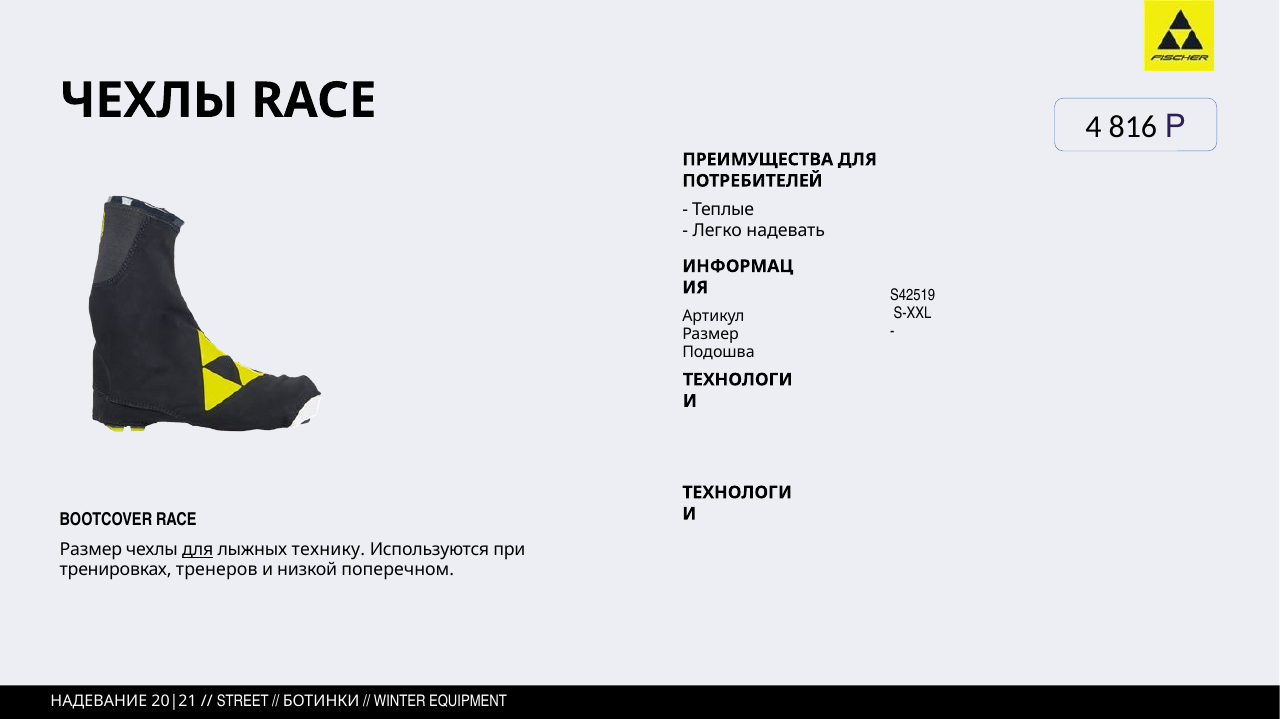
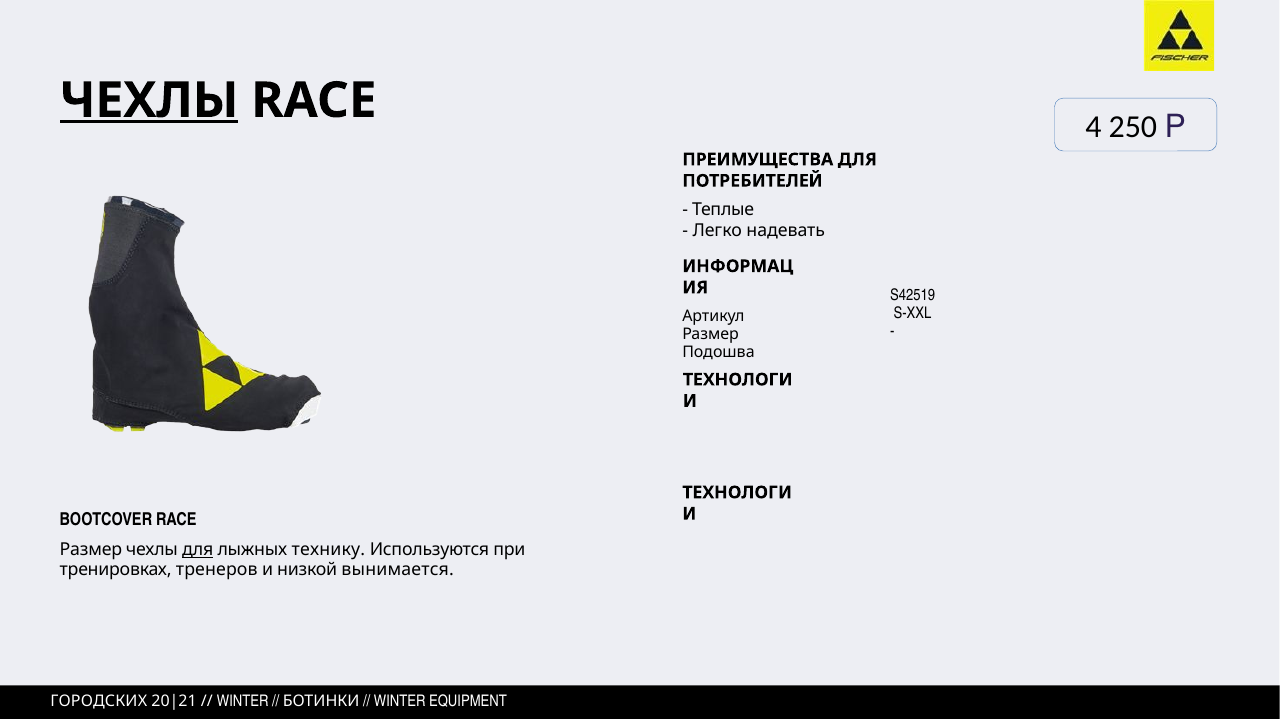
ЧЕХЛЫ at (149, 101) underline: none -> present
816: 816 -> 250
поперечном: поперечном -> вынимается
НАДЕВАНИЕ: НАДЕВАНИЕ -> ГОРОДСКИХ
STREET at (243, 701): STREET -> WINTER
